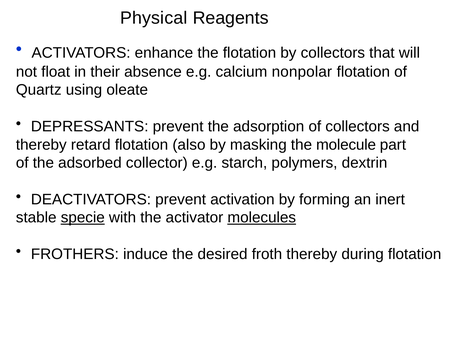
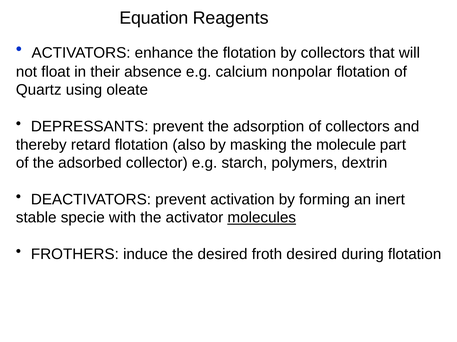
Physical: Physical -> Equation
specie underline: present -> none
froth thereby: thereby -> desired
